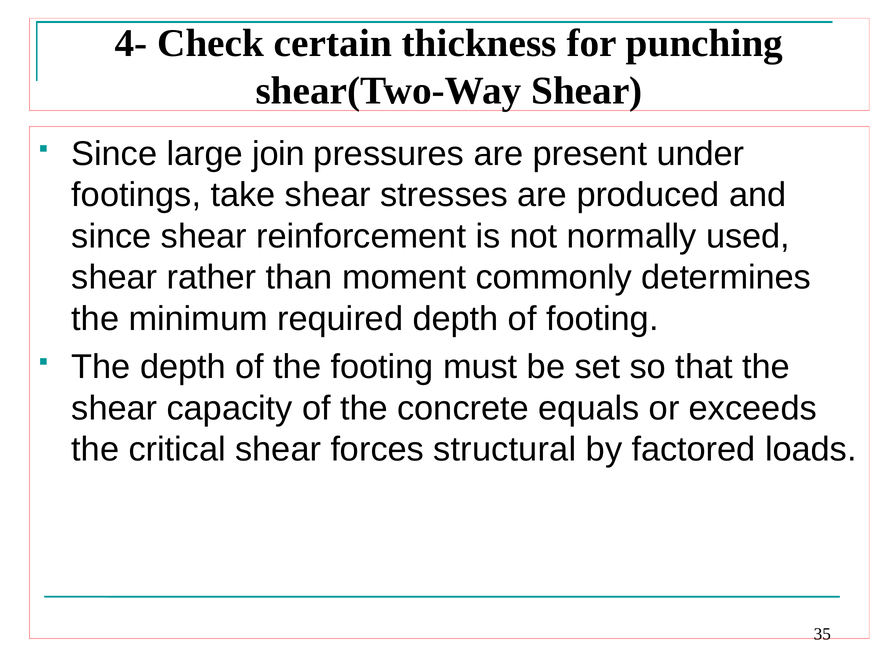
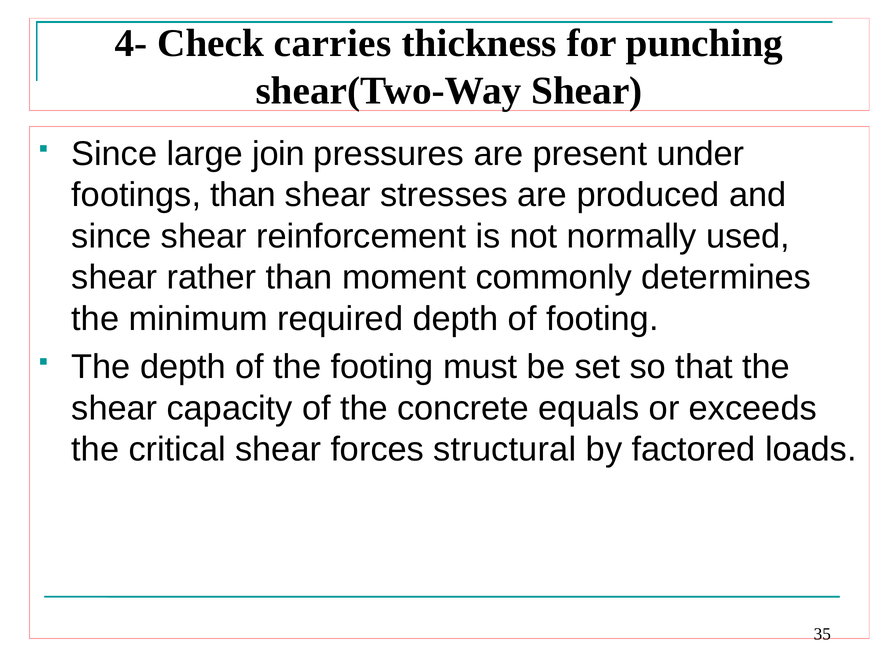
certain: certain -> carries
footings take: take -> than
